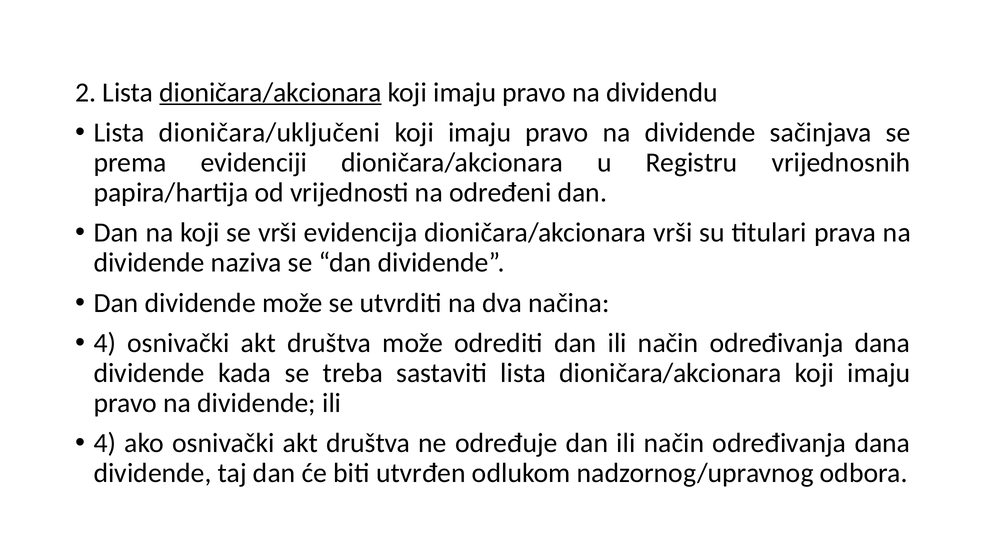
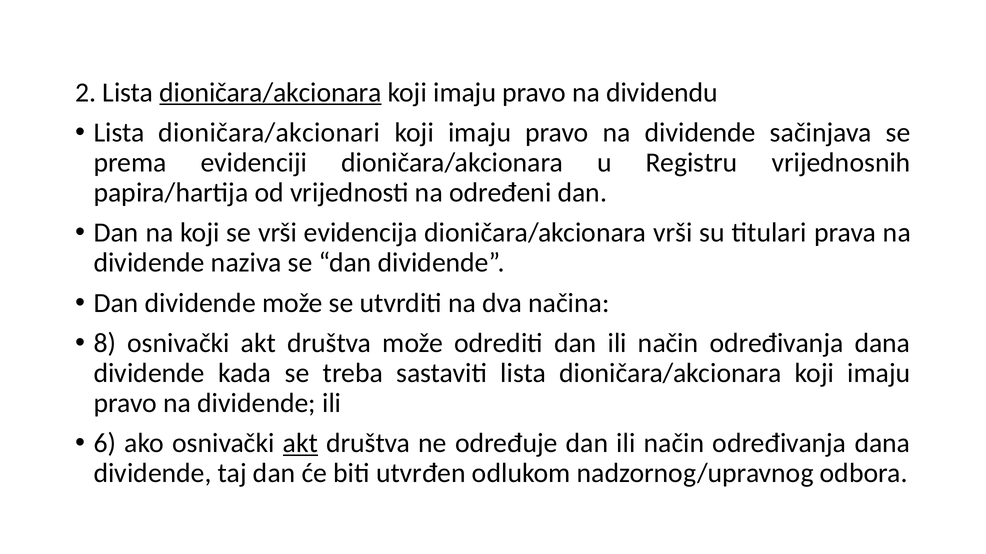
dioničara/uključeni: dioničara/uključeni -> dioničara/akcionari
4 at (105, 344): 4 -> 8
4 at (105, 444): 4 -> 6
akt at (300, 444) underline: none -> present
